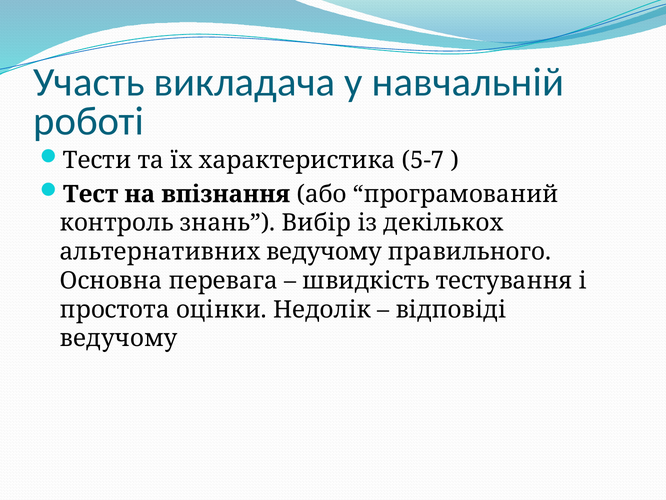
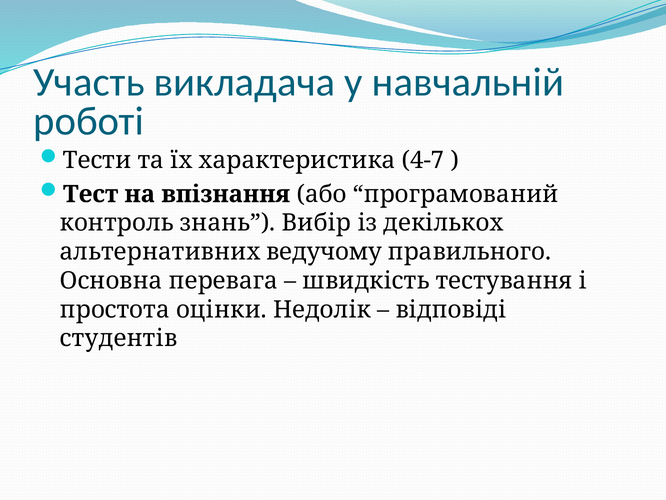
5-7: 5-7 -> 4-7
ведучому at (119, 338): ведучому -> студентів
